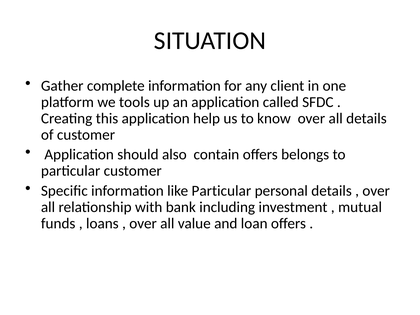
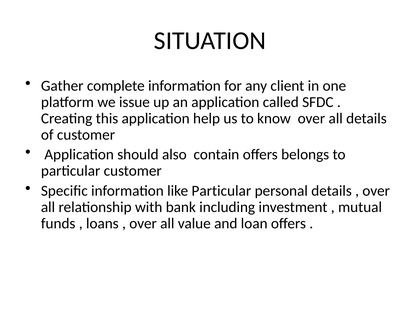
tools: tools -> issue
